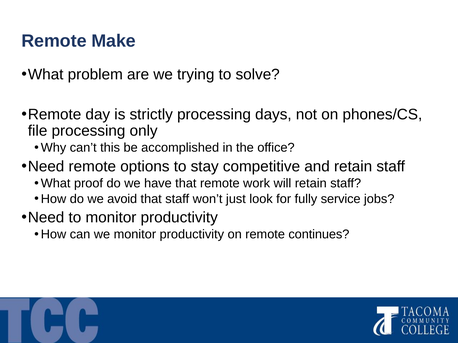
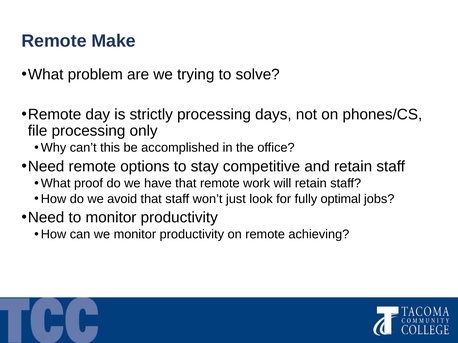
service: service -> optimal
continues: continues -> achieving
